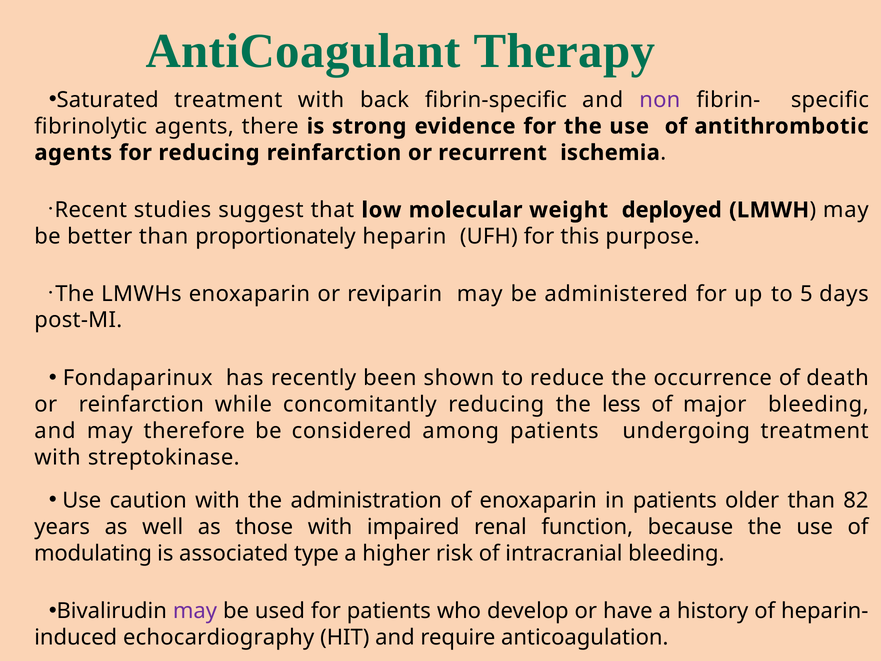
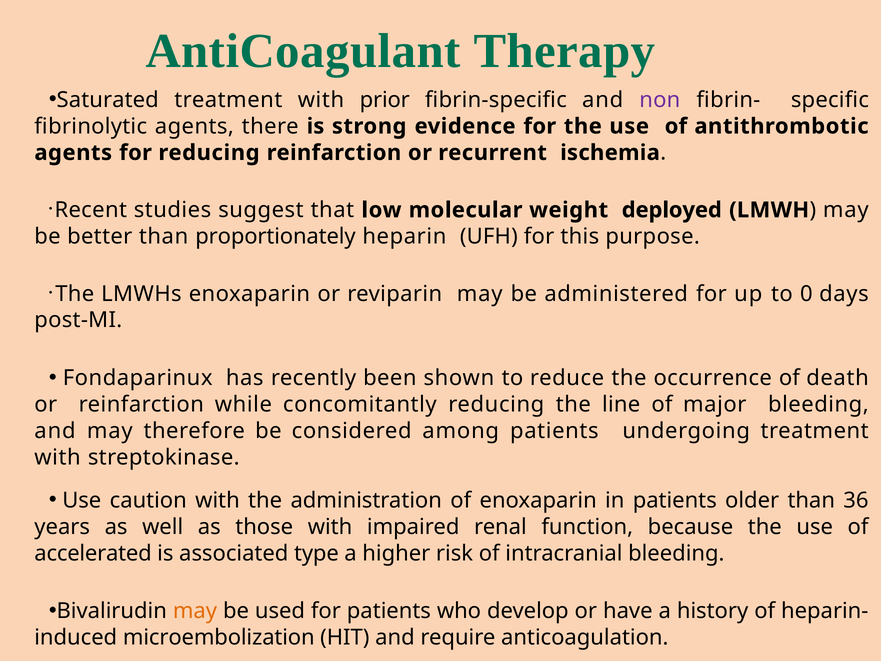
back: back -> prior
5: 5 -> 0
less: less -> line
82: 82 -> 36
modulating: modulating -> accelerated
may at (195, 611) colour: purple -> orange
echocardiography: echocardiography -> microembolization
